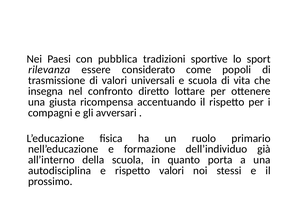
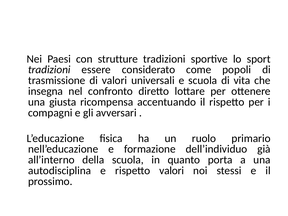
pubblica: pubblica -> strutture
rilevanza at (49, 70): rilevanza -> tradizioni
